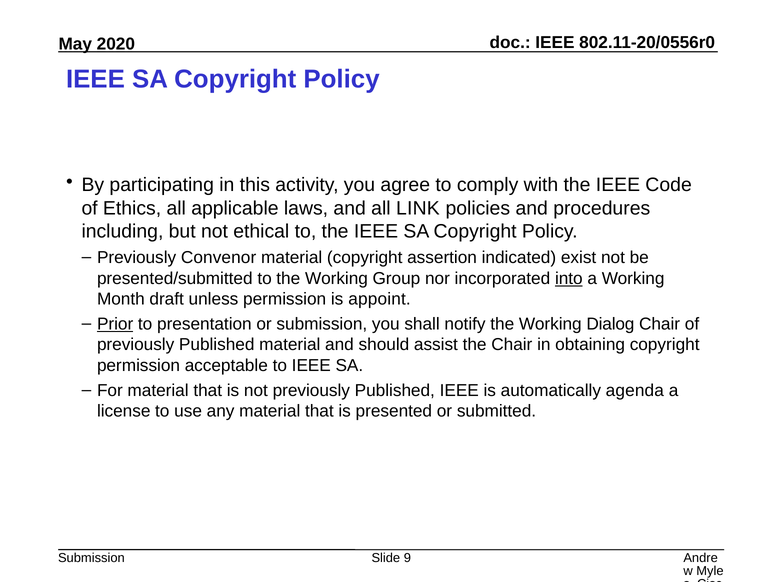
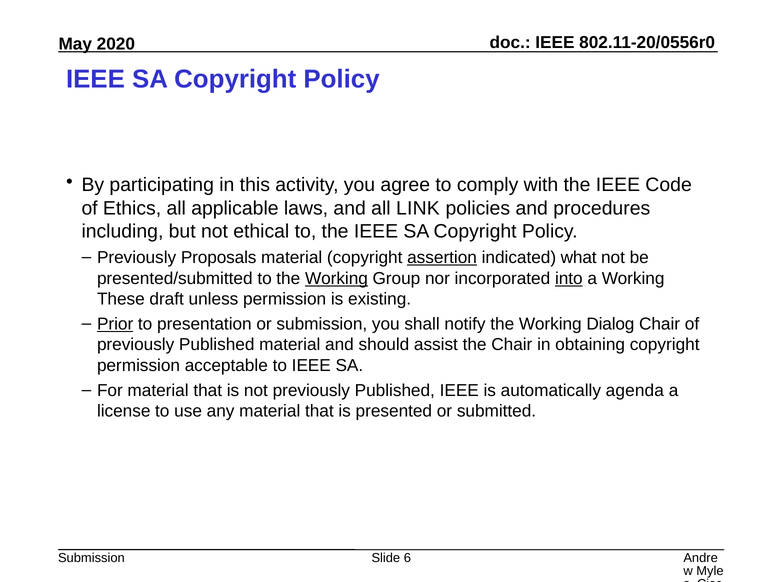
Convenor: Convenor -> Proposals
assertion underline: none -> present
exist: exist -> what
Working at (336, 278) underline: none -> present
Month: Month -> These
appoint: appoint -> existing
9: 9 -> 6
